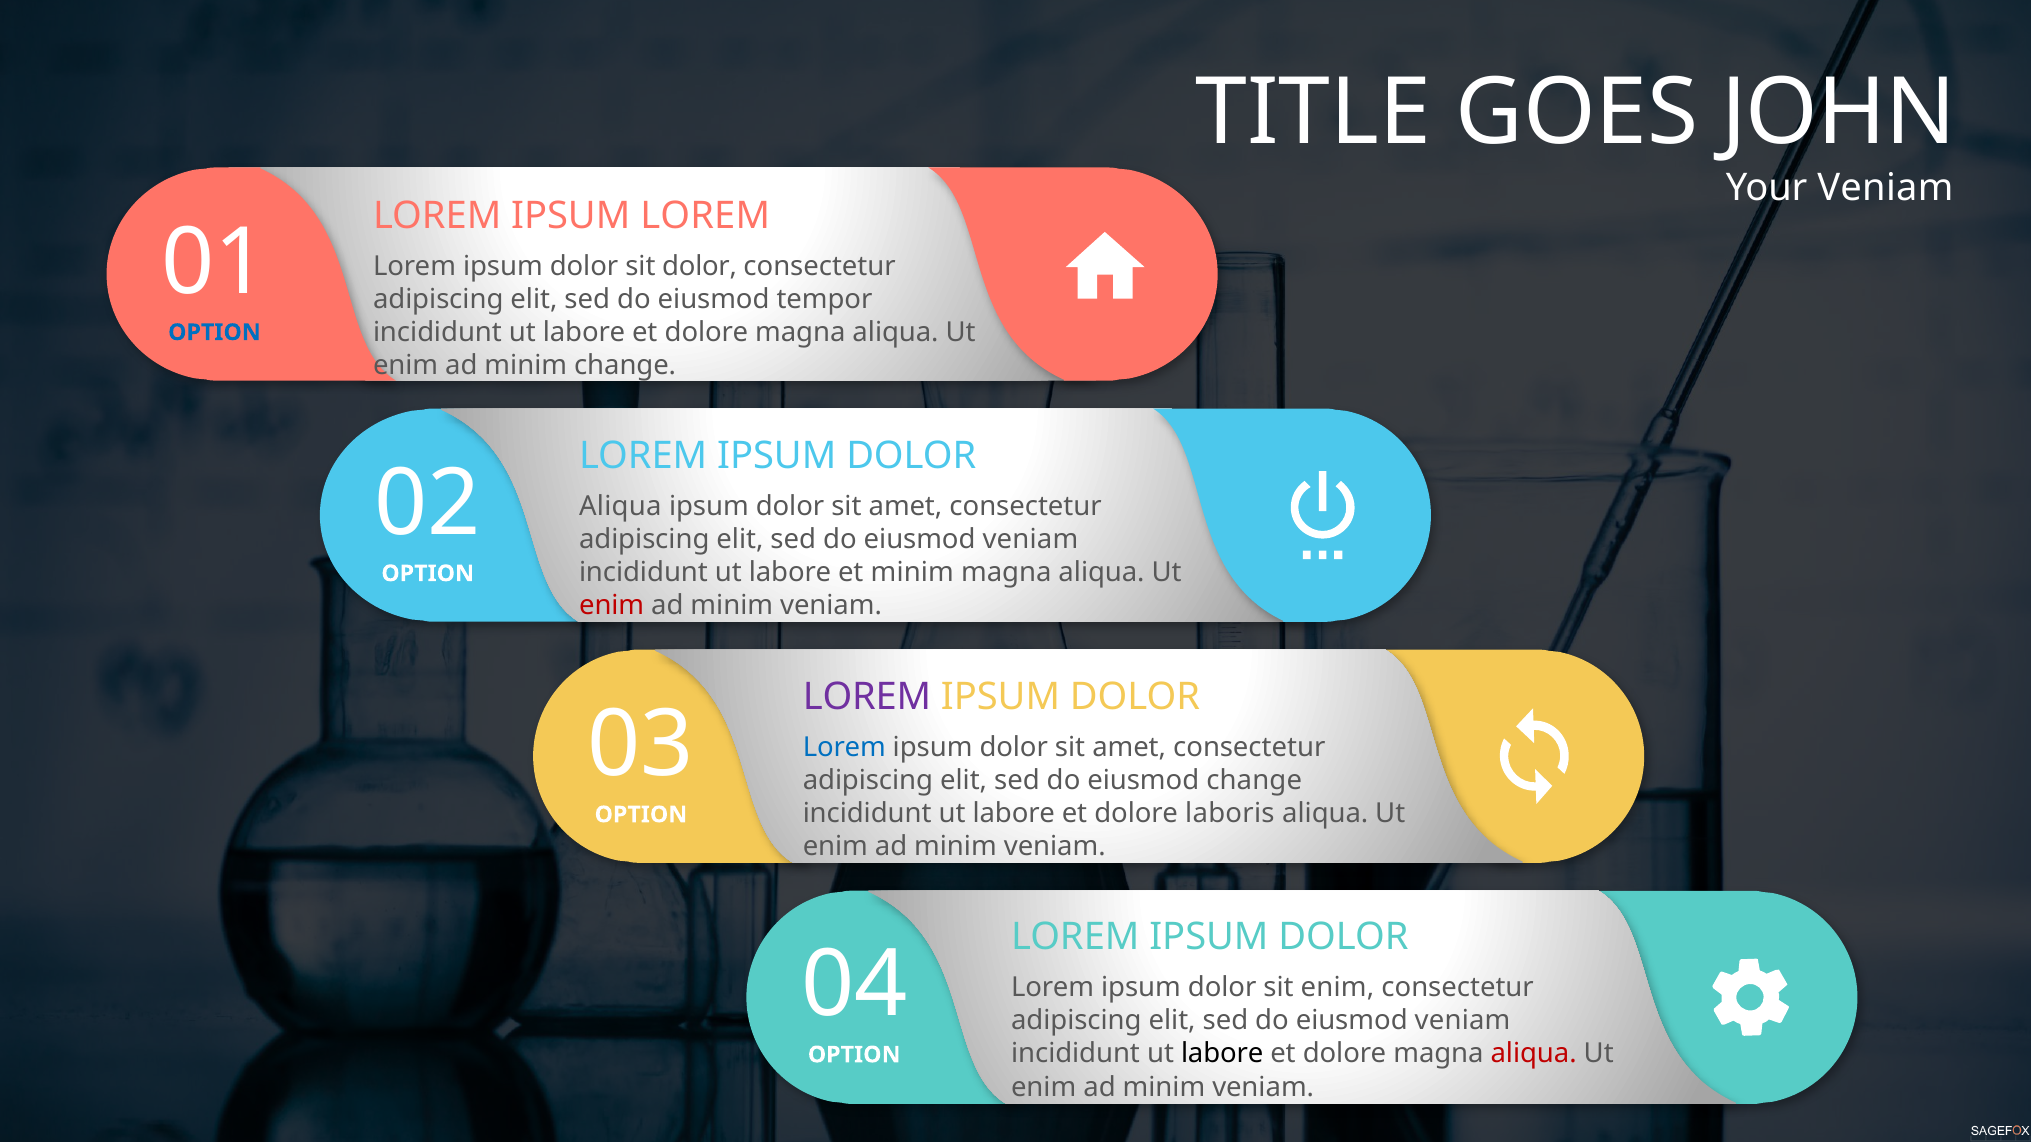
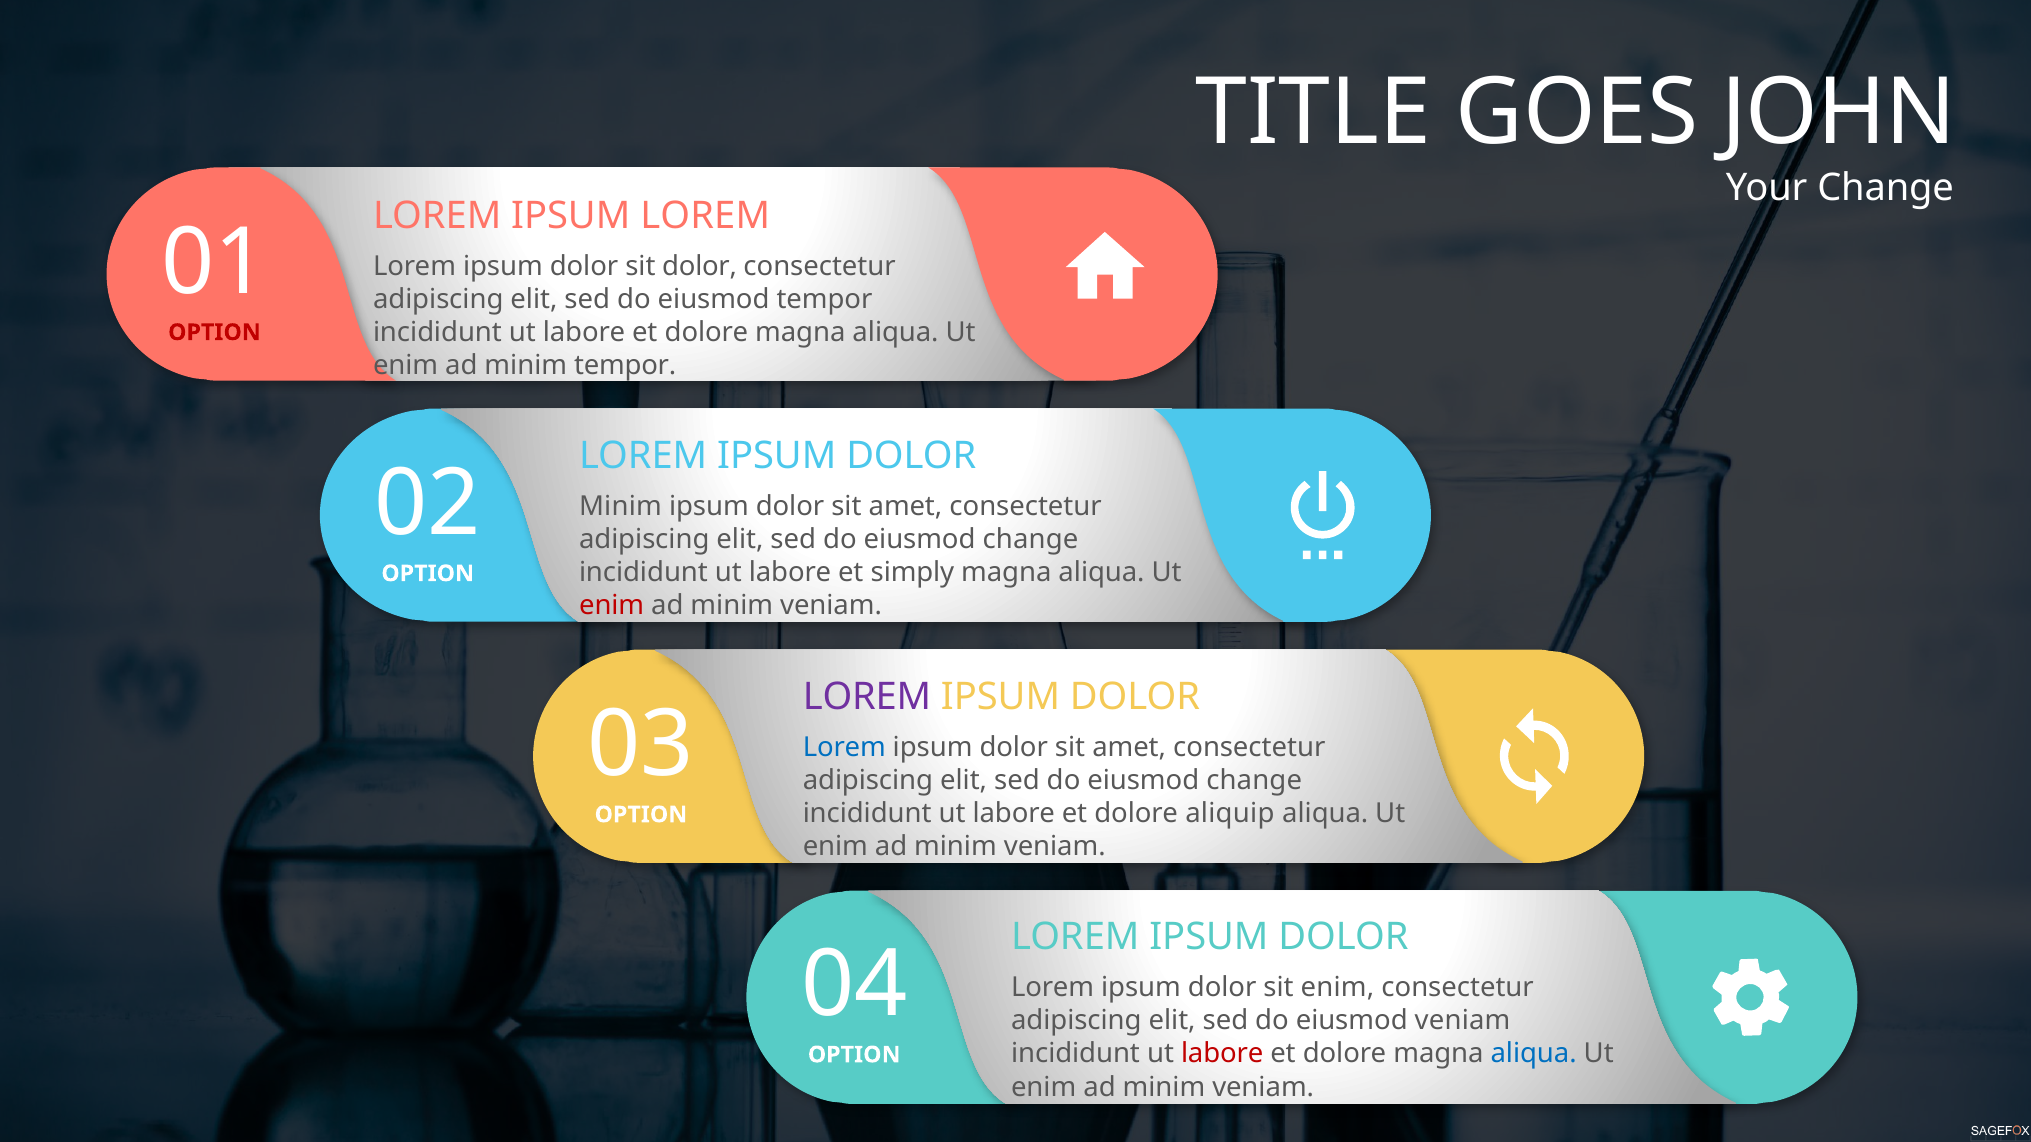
Your Veniam: Veniam -> Change
OPTION at (214, 333) colour: blue -> red
minim change: change -> tempor
Aliqua at (620, 507): Aliqua -> Minim
veniam at (1030, 540): veniam -> change
et minim: minim -> simply
laboris: laboris -> aliquip
labore at (1222, 1054) colour: black -> red
aliqua at (1534, 1054) colour: red -> blue
